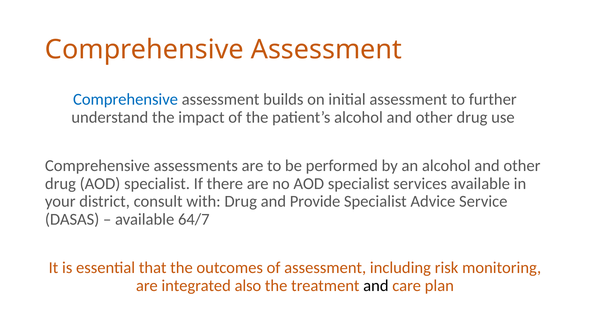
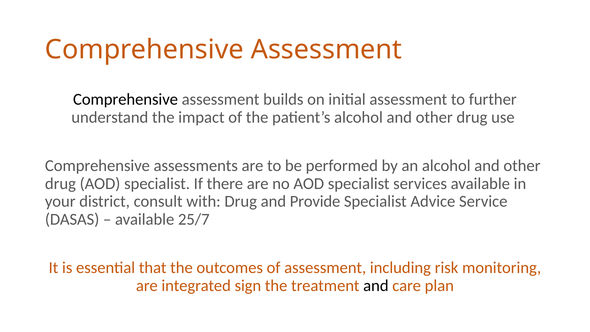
Comprehensive at (126, 99) colour: blue -> black
64/7: 64/7 -> 25/7
also: also -> sign
